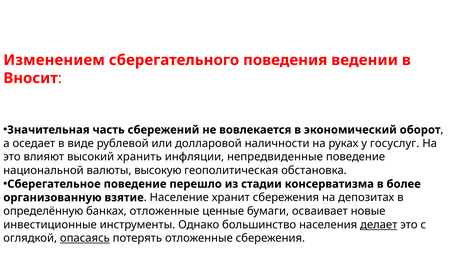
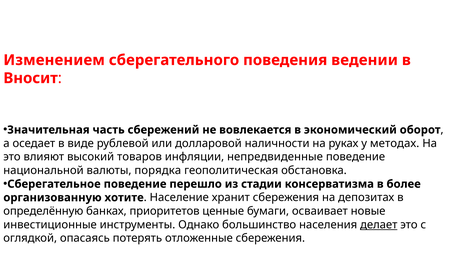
госуслуг: госуслуг -> методах
хранить: хранить -> товаров
высокую: высокую -> порядка
взятие: взятие -> хотите
банках отложенные: отложенные -> приоритетов
опасаясь underline: present -> none
